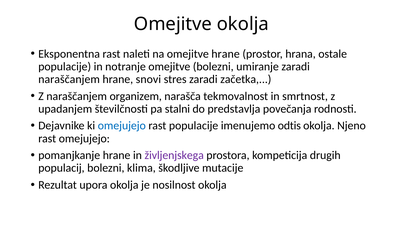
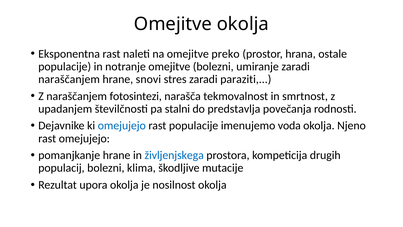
omejitve hrane: hrane -> preko
začetka: začetka -> paraziti
organizem: organizem -> fotosintezi
odtis: odtis -> voda
življenjskega colour: purple -> blue
